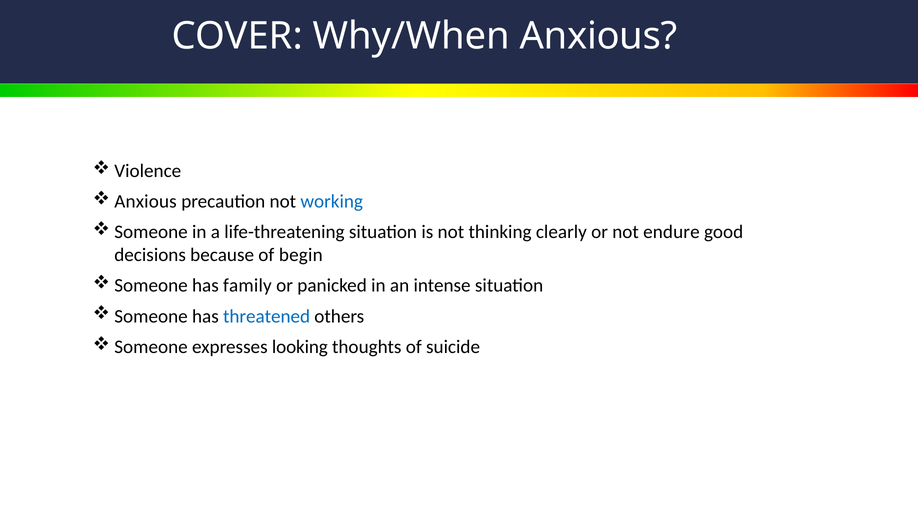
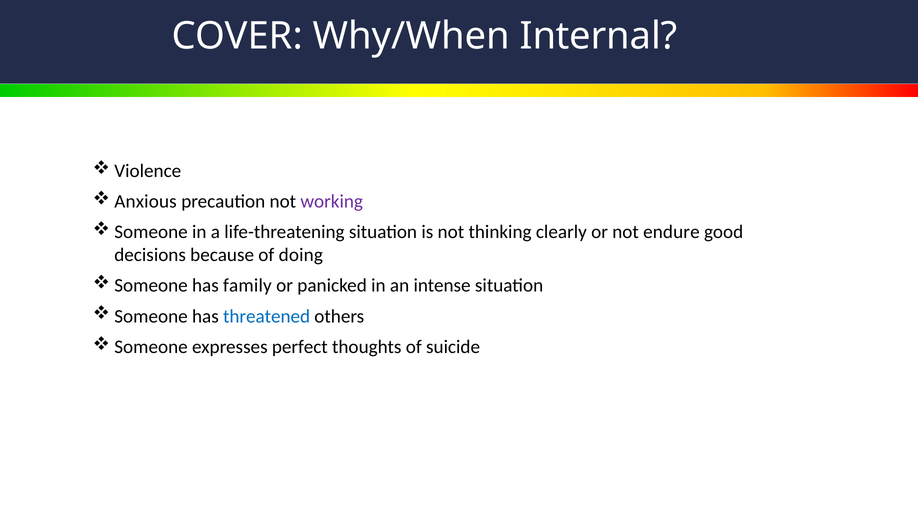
Why/When Anxious: Anxious -> Internal
working colour: blue -> purple
begin: begin -> doing
looking: looking -> perfect
